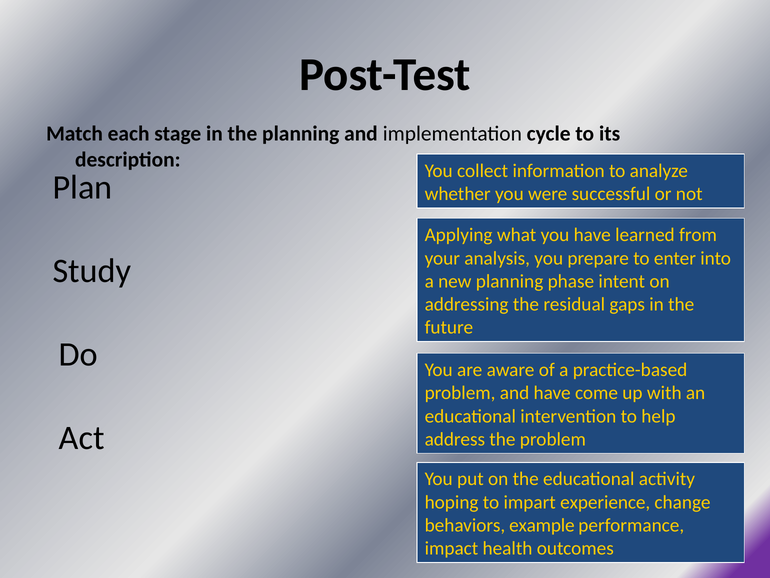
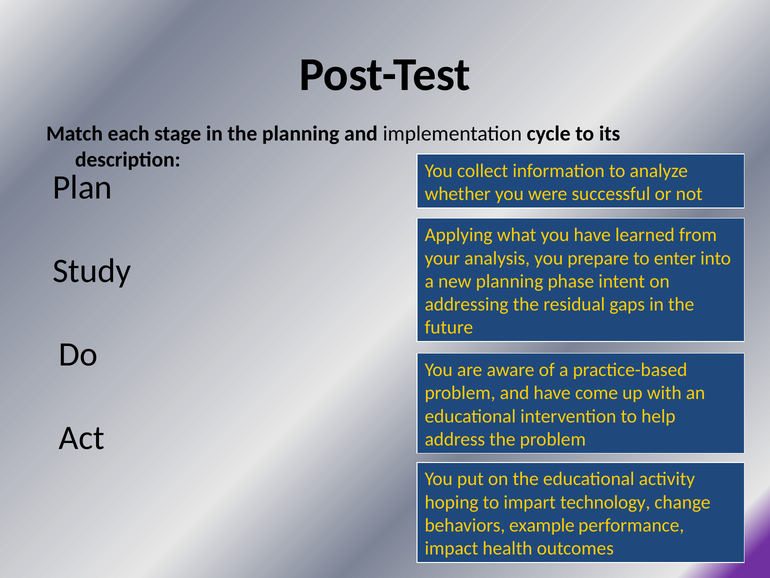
experience: experience -> technology
